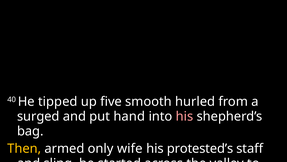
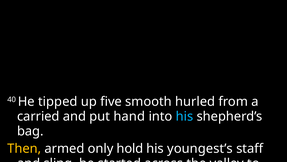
surged: surged -> carried
his at (185, 116) colour: pink -> light blue
wife: wife -> hold
protested’s: protested’s -> youngest’s
